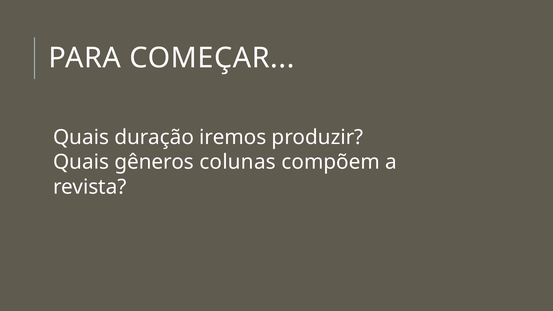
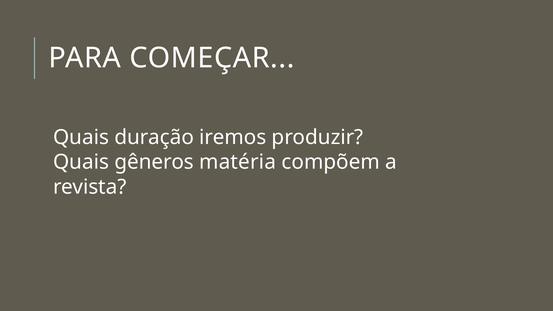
colunas: colunas -> matéria
